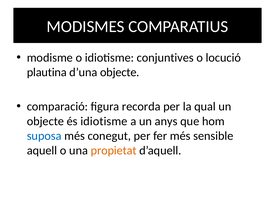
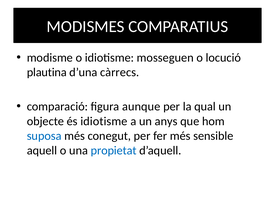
conjuntives: conjuntives -> mosseguen
d’una objecte: objecte -> càrrecs
recorda: recorda -> aunque
propietat colour: orange -> blue
